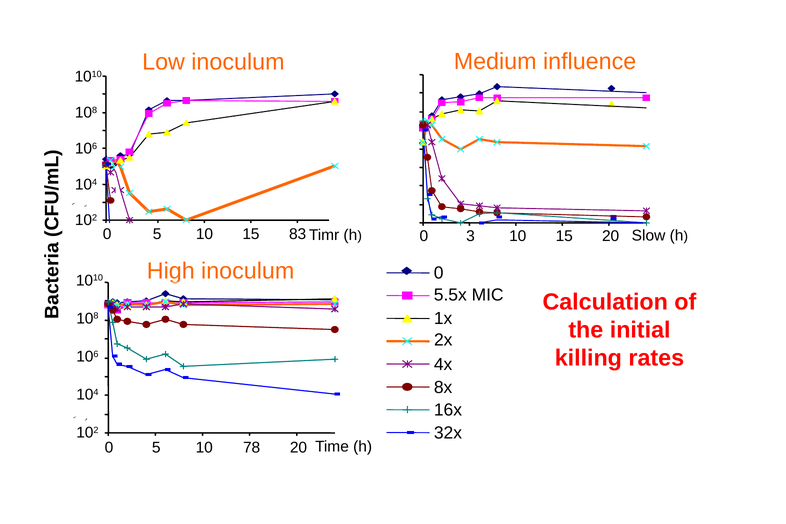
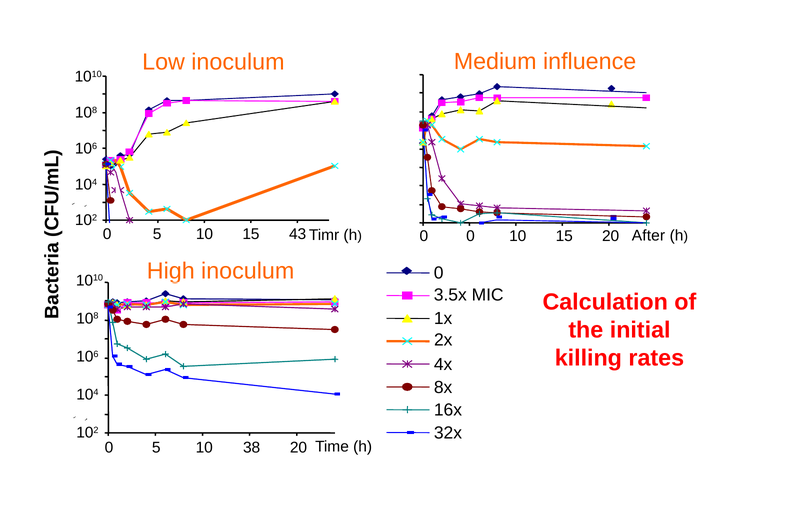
83: 83 -> 43
0 3: 3 -> 0
Slow: Slow -> After
5.5x: 5.5x -> 3.5x
78: 78 -> 38
